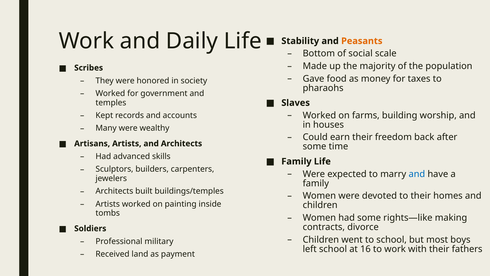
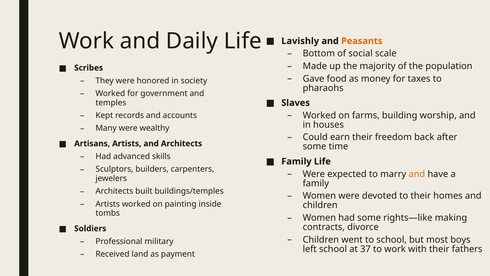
Stability: Stability -> Lavishly
and at (417, 174) colour: blue -> orange
16: 16 -> 37
